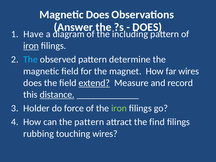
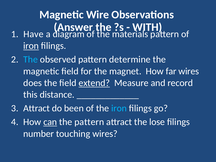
Magnetic Does: Does -> Wire
DOES at (147, 27): DOES -> WITH
including: including -> materials
distance underline: present -> none
Holder at (36, 108): Holder -> Attract
force: force -> been
iron at (119, 108) colour: light green -> light blue
can underline: none -> present
find: find -> lose
rubbing: rubbing -> number
